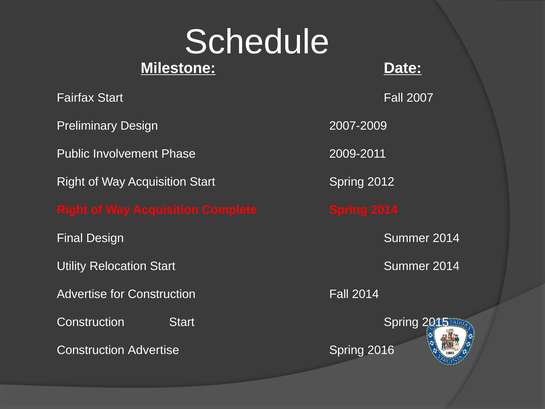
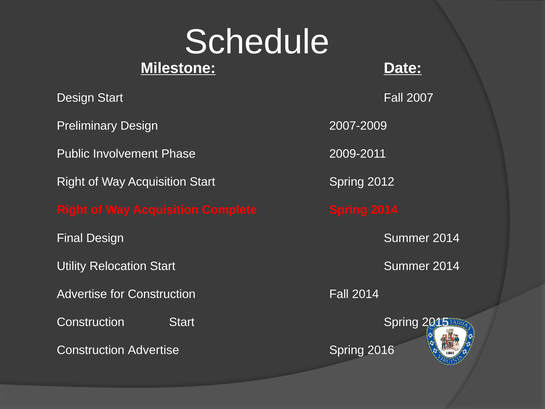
Fairfax at (75, 98): Fairfax -> Design
